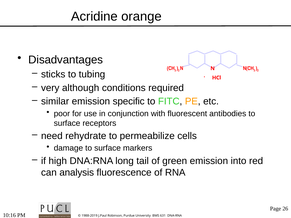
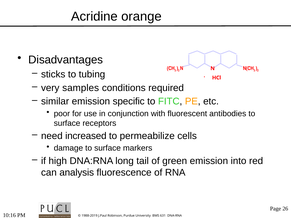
although: although -> samples
rehydrate: rehydrate -> increased
